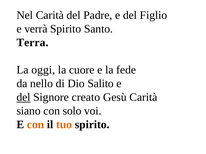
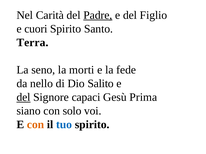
Padre underline: none -> present
verrà: verrà -> cuori
oggi: oggi -> seno
cuore: cuore -> morti
creato: creato -> capaci
Gesù Carità: Carità -> Prima
tuo colour: orange -> blue
